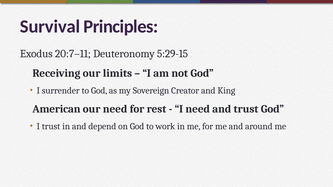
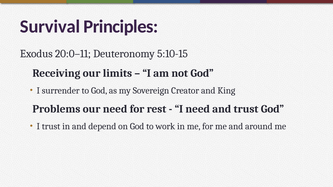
20:7–11: 20:7–11 -> 20:0–11
5:29-15: 5:29-15 -> 5:10-15
American: American -> Problems
